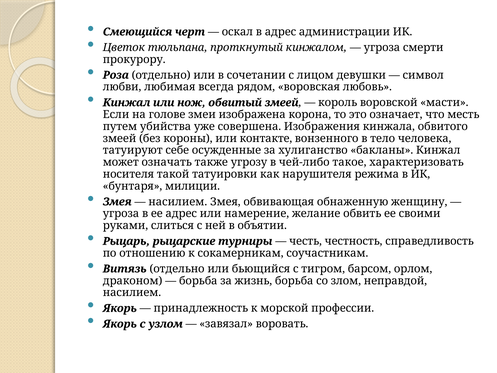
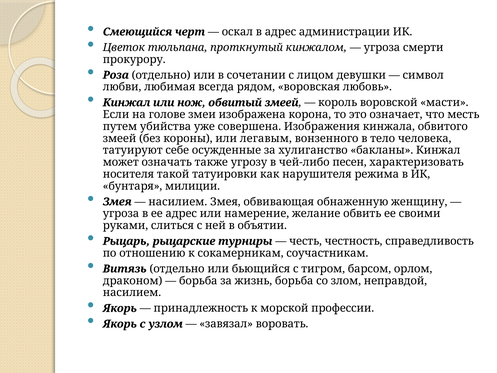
контакте: контакте -> легавым
такое: такое -> песен
